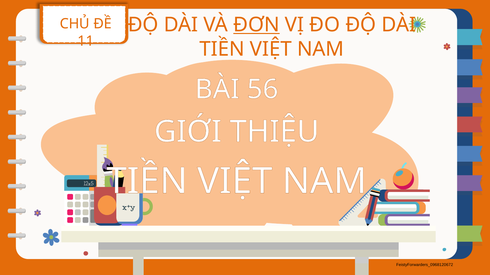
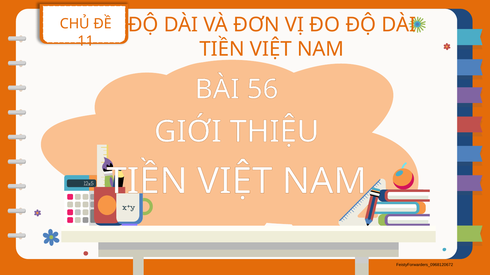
ĐƠN underline: present -> none
